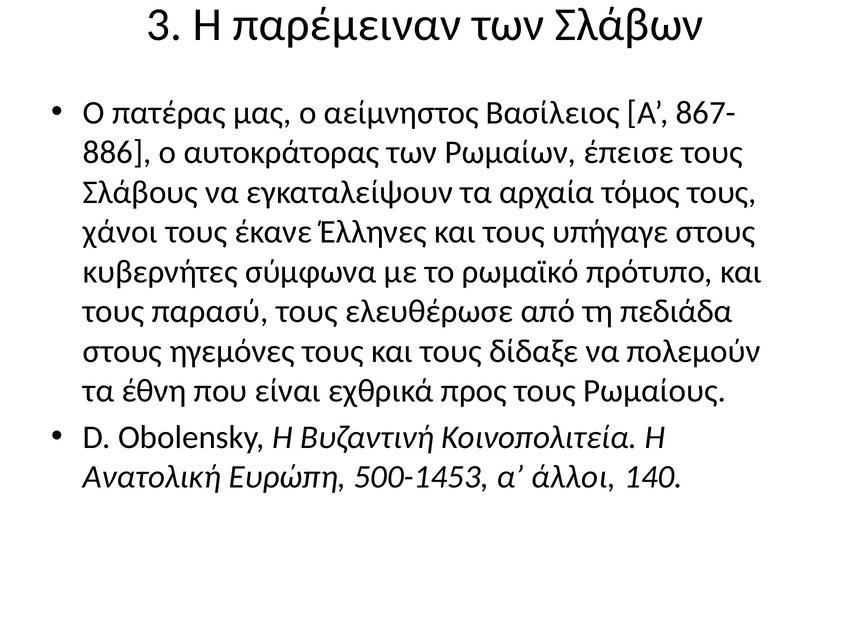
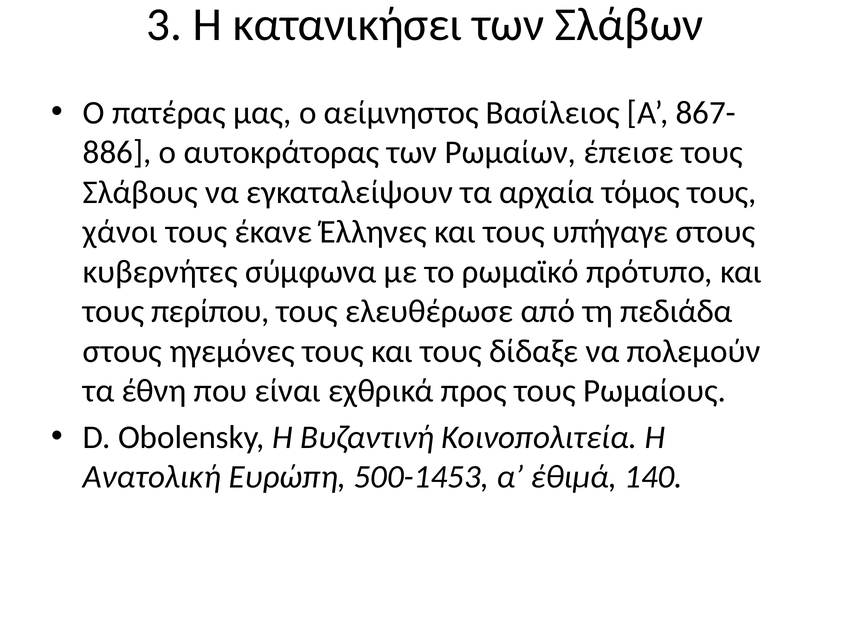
παρέμειναν: παρέμειναν -> κατανικήσει
παρασύ: παρασύ -> περίπου
άλλοι: άλλοι -> έθιμά
